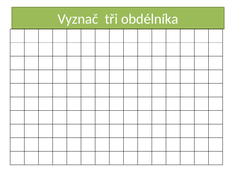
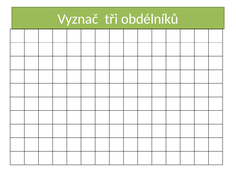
obdélníka: obdélníka -> obdélníků
